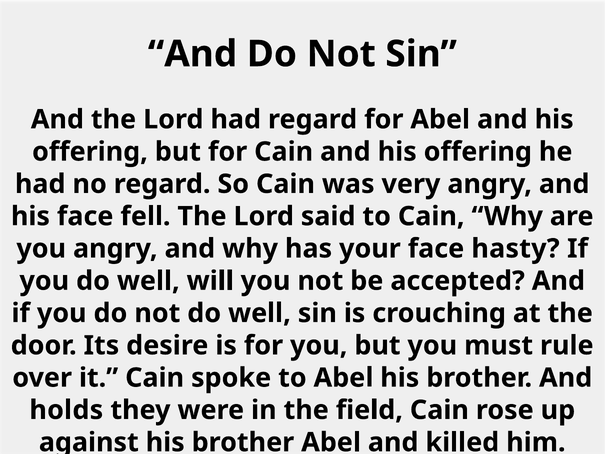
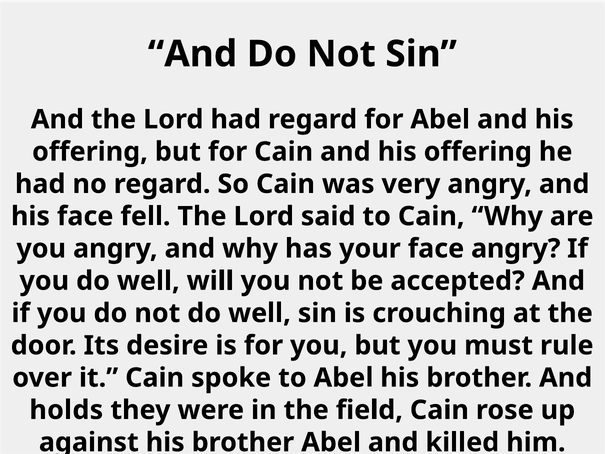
face hasty: hasty -> angry
